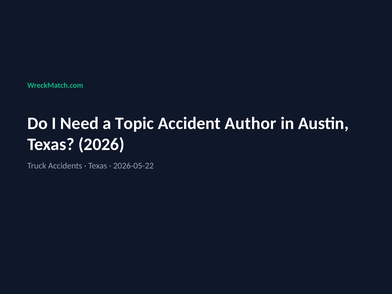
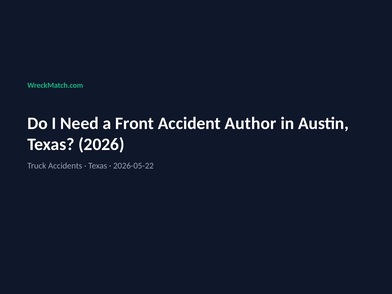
Topic: Topic -> Front
